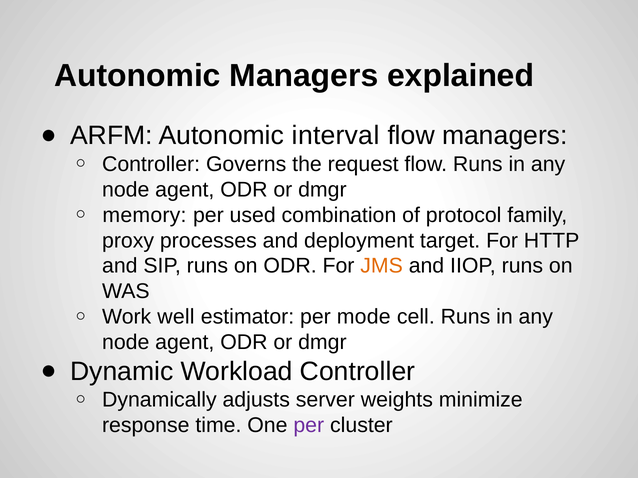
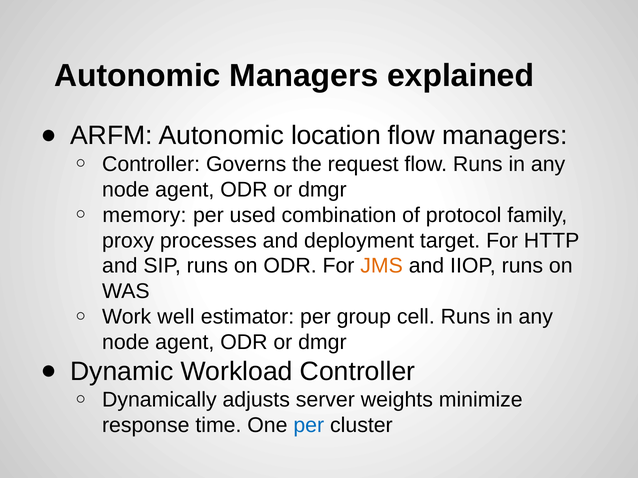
interval: interval -> location
mode: mode -> group
per at (309, 426) colour: purple -> blue
